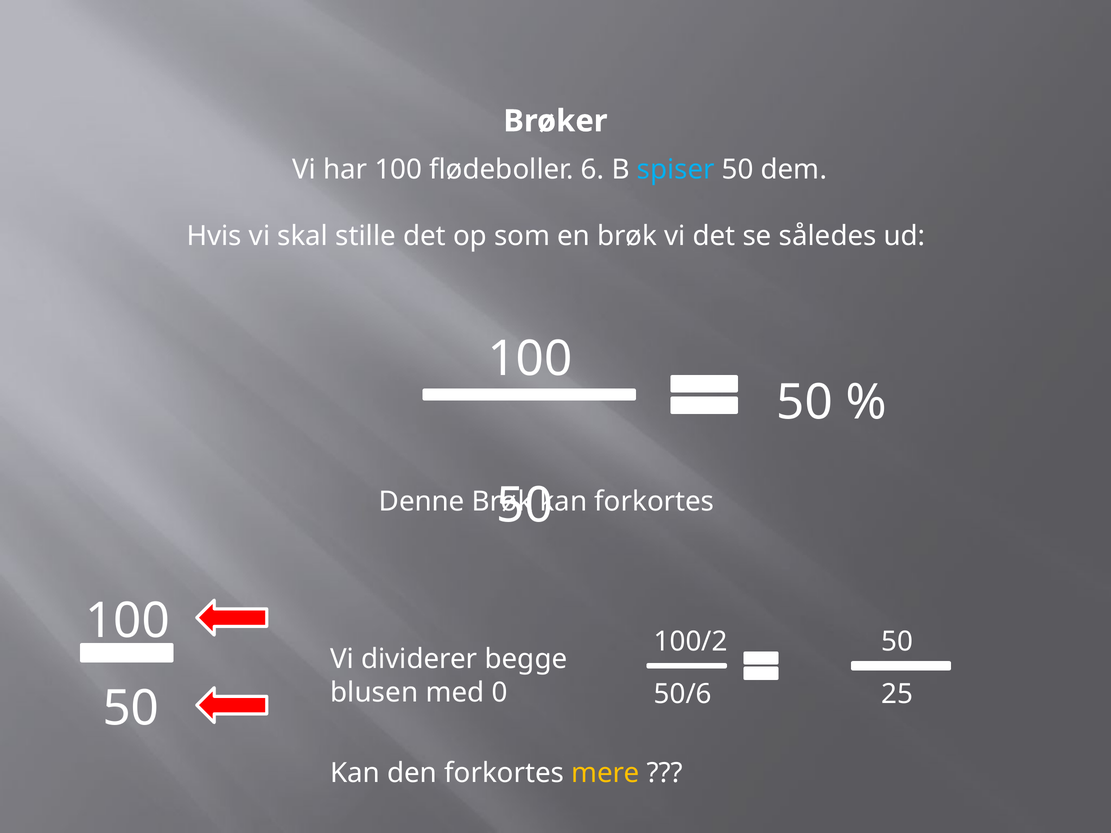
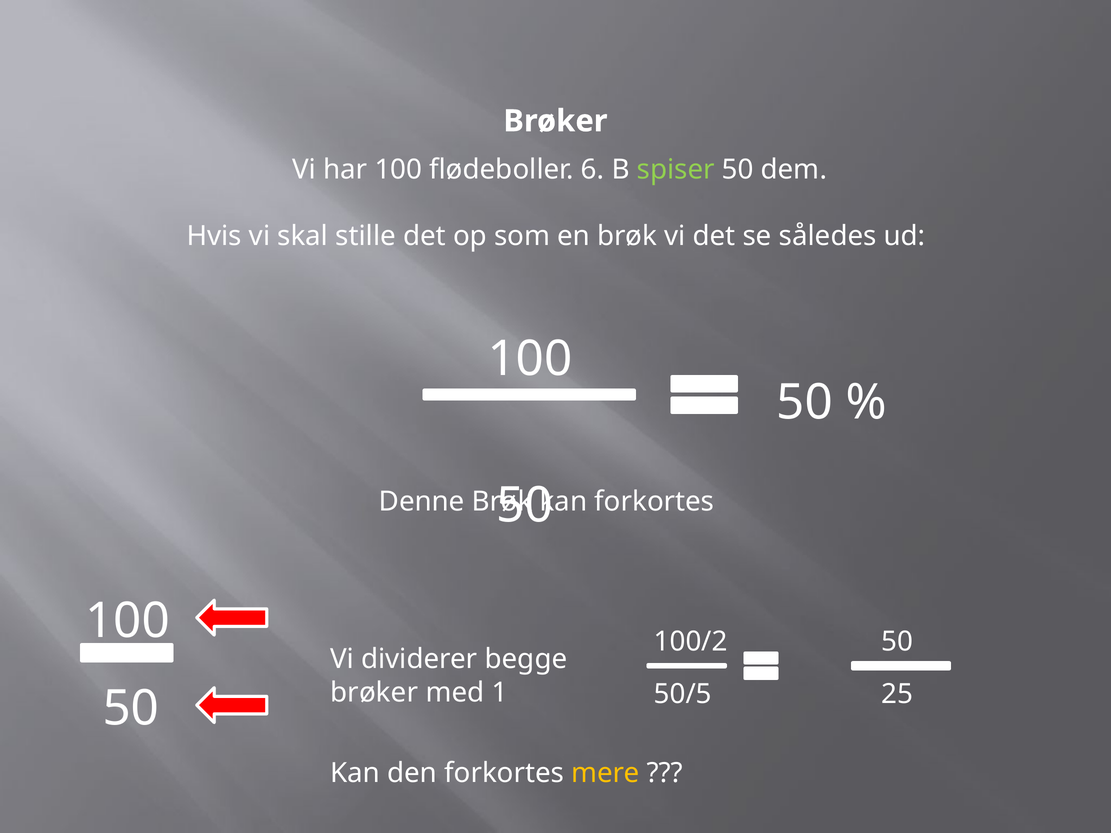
spiser colour: light blue -> light green
blusen at (374, 693): blusen -> brøker
0: 0 -> 1
50/6: 50/6 -> 50/5
